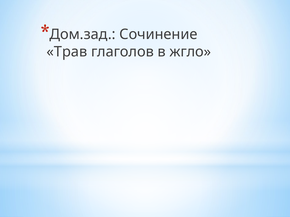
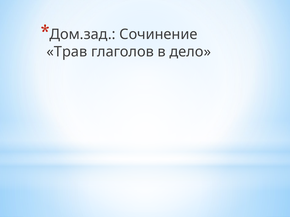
жгло: жгло -> дело
